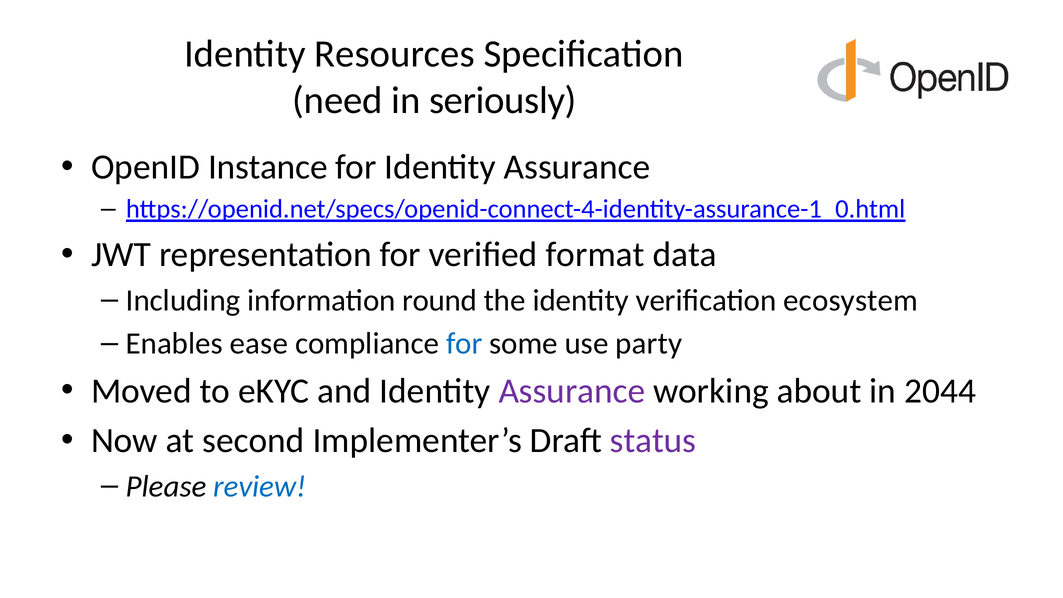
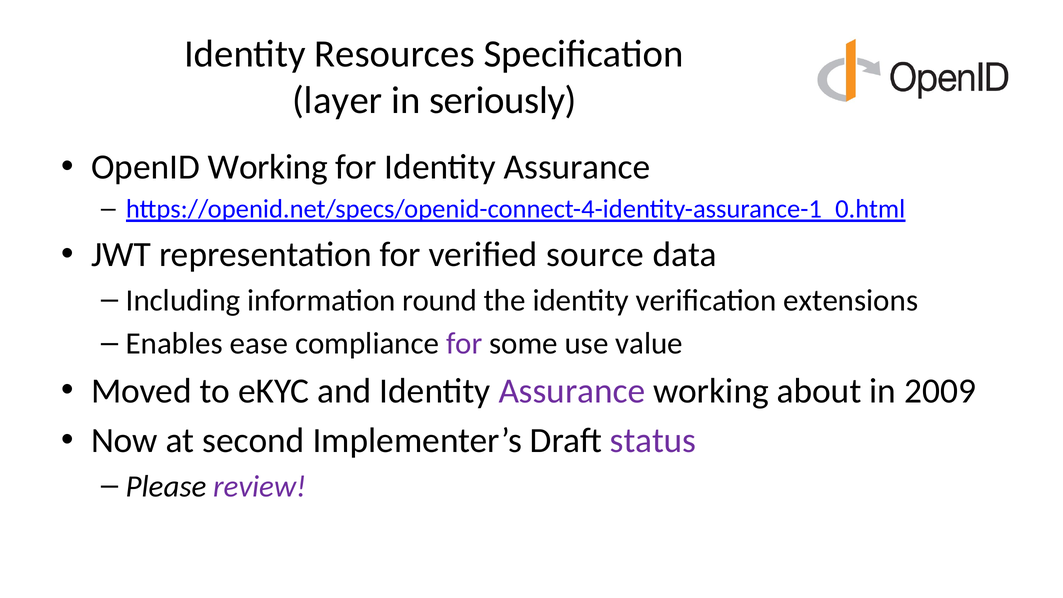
need: need -> layer
OpenID Instance: Instance -> Working
format: format -> source
ecosystem: ecosystem -> extensions
for at (464, 344) colour: blue -> purple
party: party -> value
2044: 2044 -> 2009
review colour: blue -> purple
